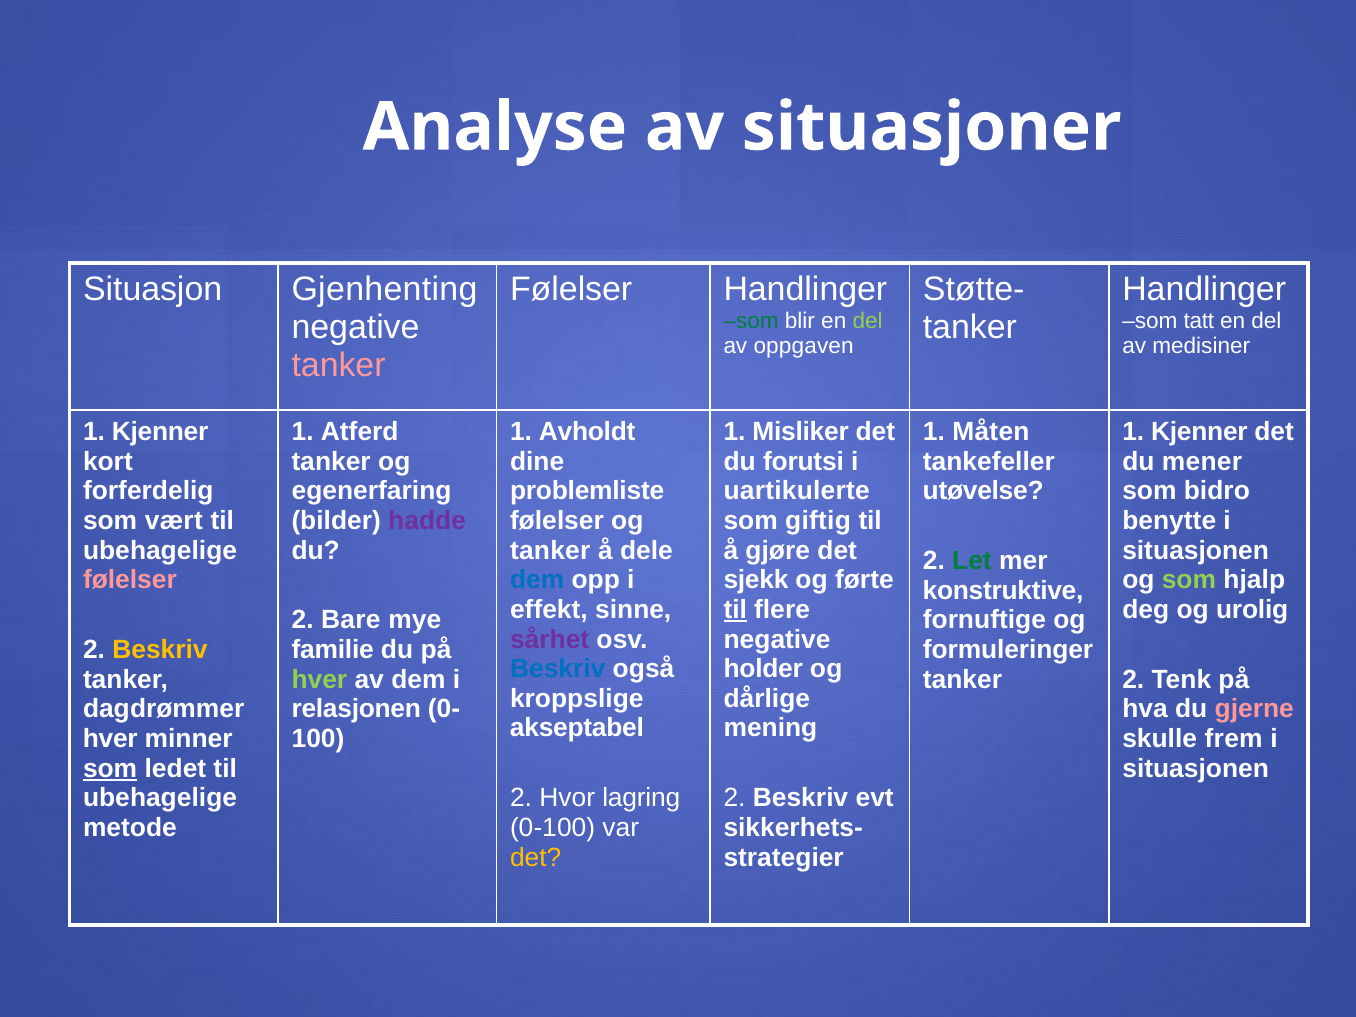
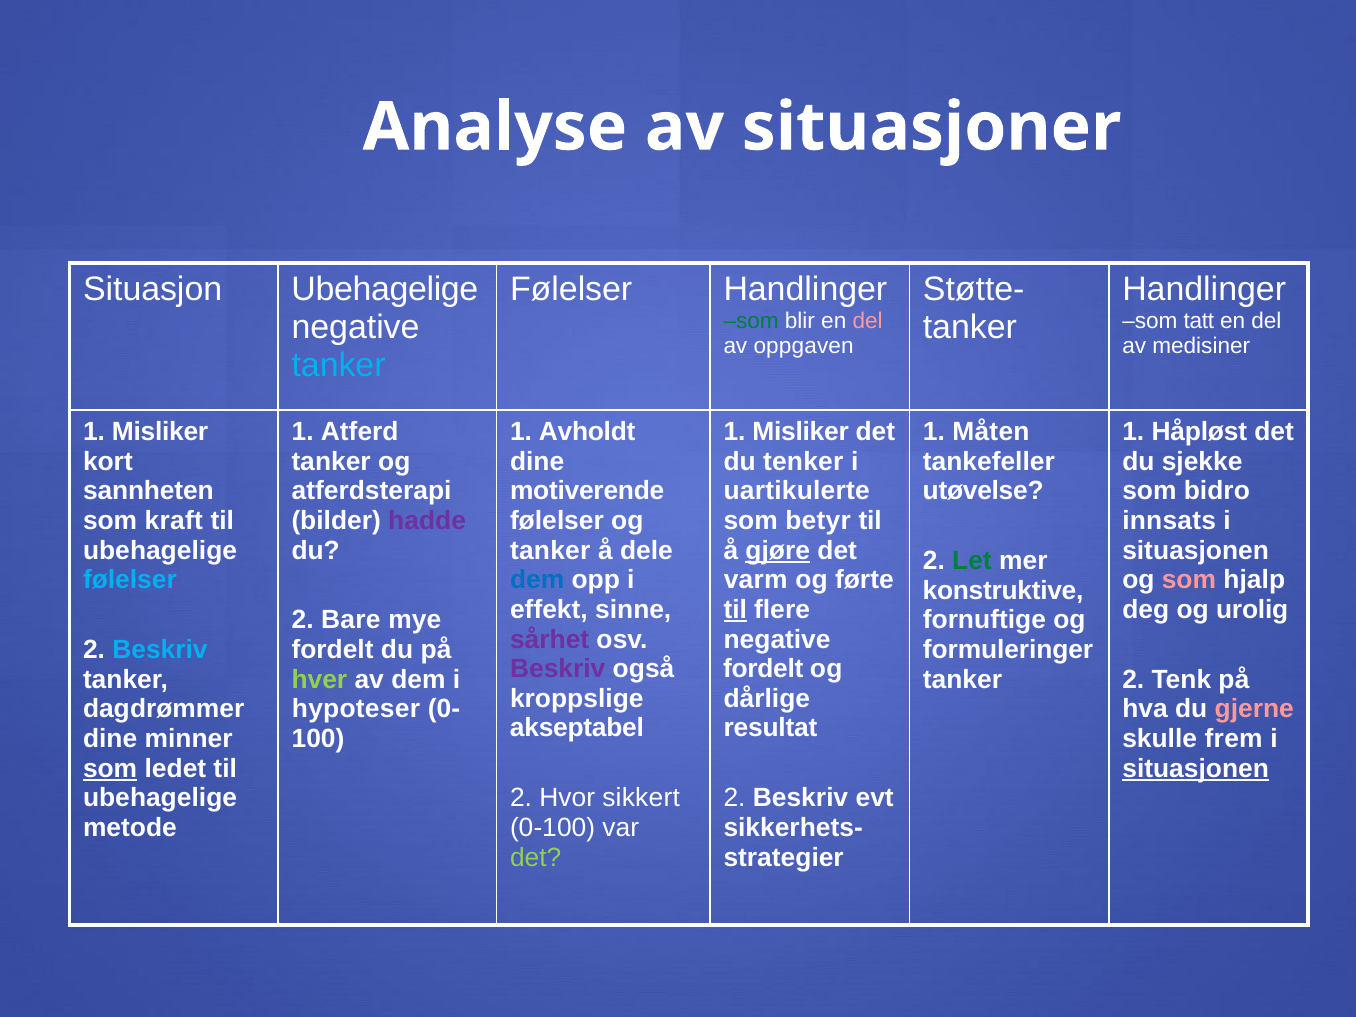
Situasjon Gjenhenting: Gjenhenting -> Ubehagelige
del at (868, 321) colour: light green -> pink
tanker at (339, 365) colour: pink -> light blue
Kjenner at (160, 432): Kjenner -> Misliker
Kjenner at (1199, 432): Kjenner -> Håpløst
forutsi: forutsi -> tenker
mener: mener -> sjekke
forferdelig: forferdelig -> sannheten
egenerfaring: egenerfaring -> atferdsterapi
problemliste: problemliste -> motiverende
vært: vært -> kraft
giftig: giftig -> betyr
benytte: benytte -> innsats
gjøre underline: none -> present
følelser at (130, 580) colour: pink -> light blue
sjekk: sjekk -> varm
som at (1189, 580) colour: light green -> pink
Beskriv at (160, 650) colour: yellow -> light blue
familie at (333, 650): familie -> fordelt
Beskriv at (558, 669) colour: blue -> purple
holder at (763, 669): holder -> fordelt
relasjonen: relasjonen -> hypoteser
mening: mening -> resultat
hver at (110, 739): hver -> dine
situasjonen at (1196, 768) underline: none -> present
lagring: lagring -> sikkert
det at (536, 857) colour: yellow -> light green
